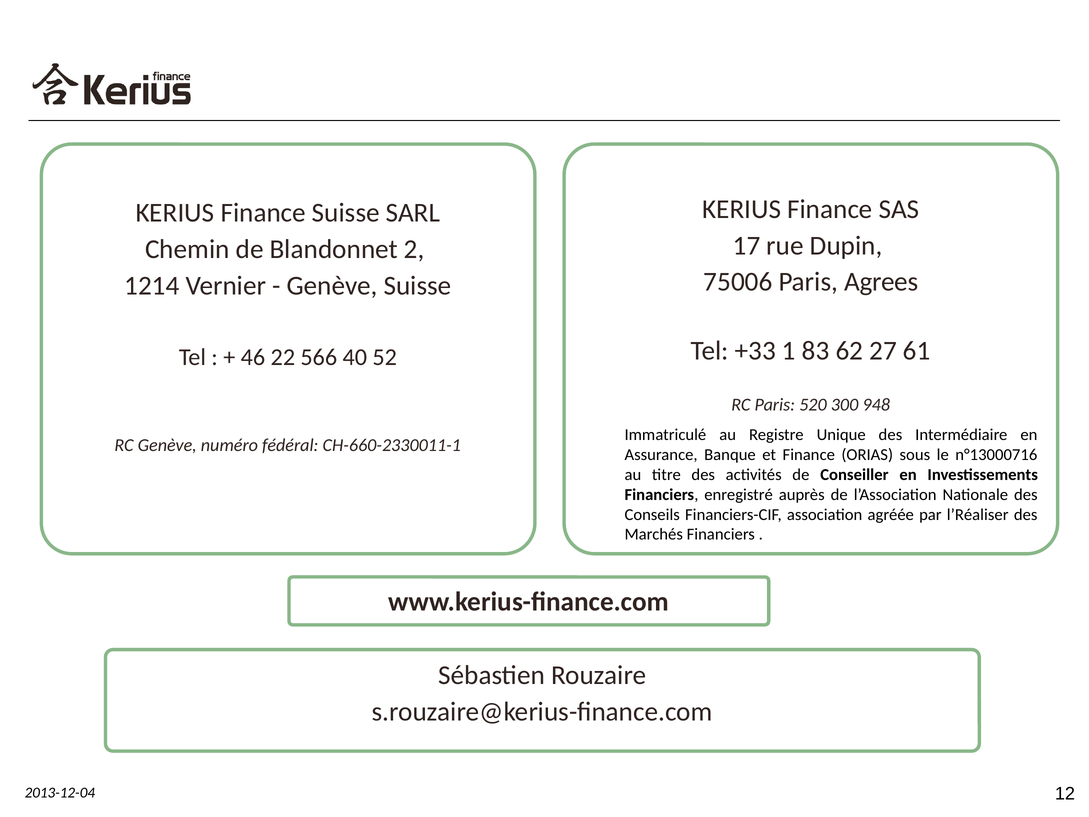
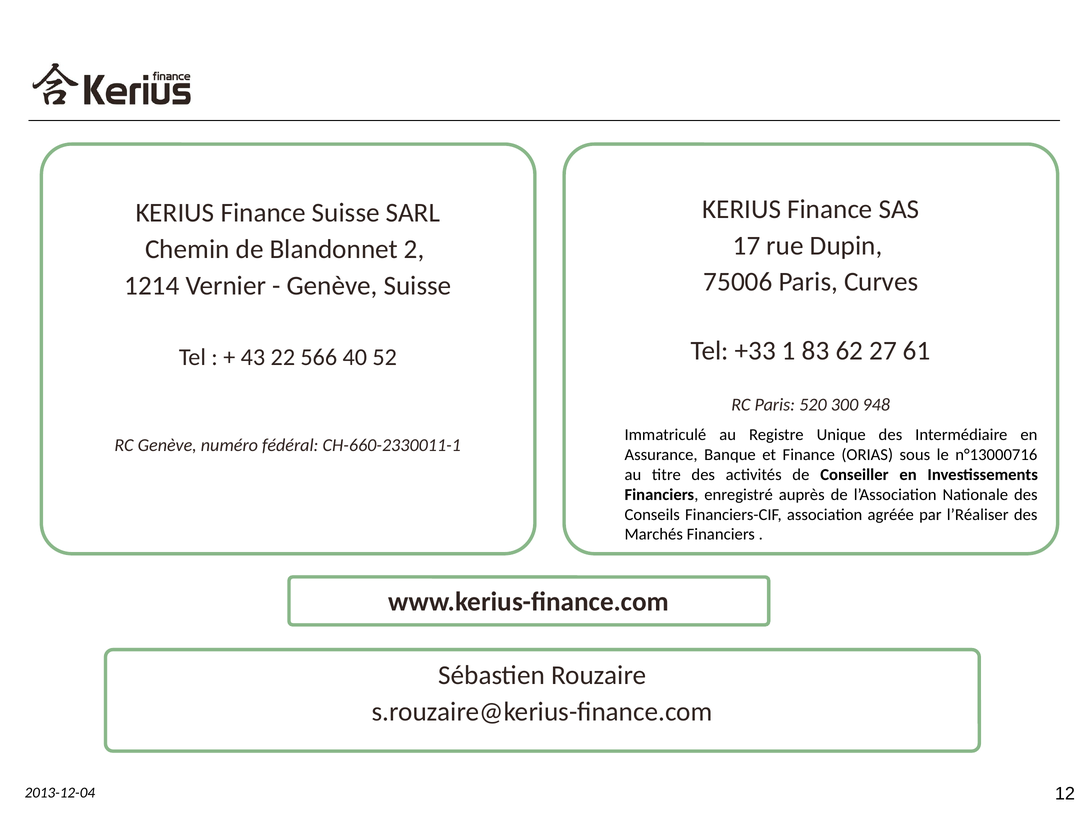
Agrees: Agrees -> Curves
46: 46 -> 43
